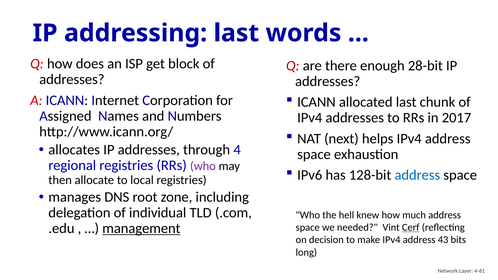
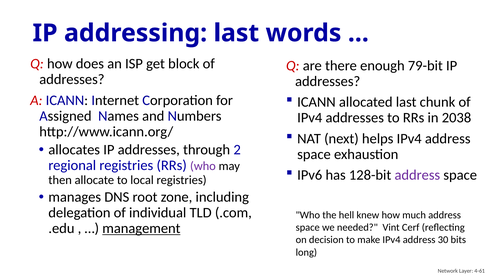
28-bit: 28-bit -> 79-bit
2017: 2017 -> 2038
4: 4 -> 2
address at (417, 175) colour: blue -> purple
Cerf underline: present -> none
43: 43 -> 30
